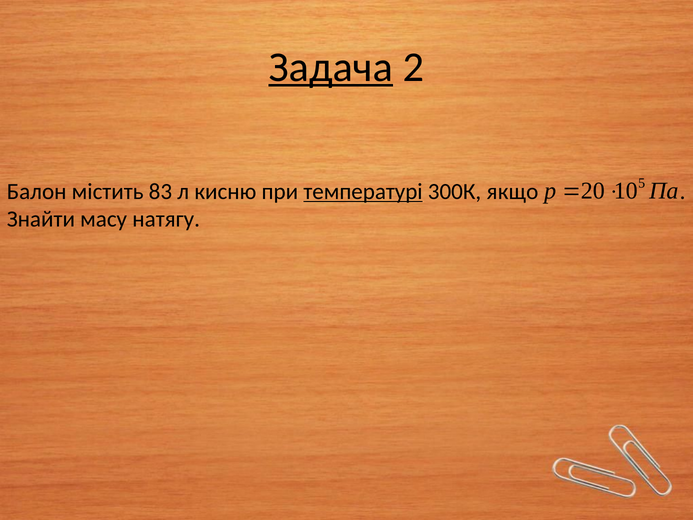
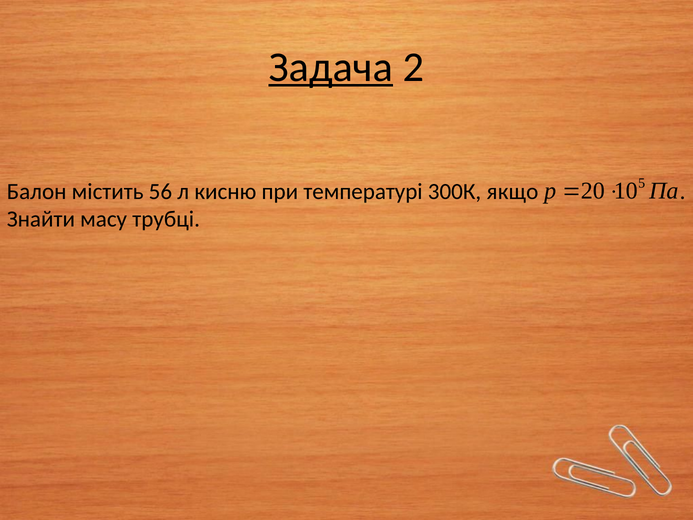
83: 83 -> 56
температурі underline: present -> none
натягу: натягу -> трубці
